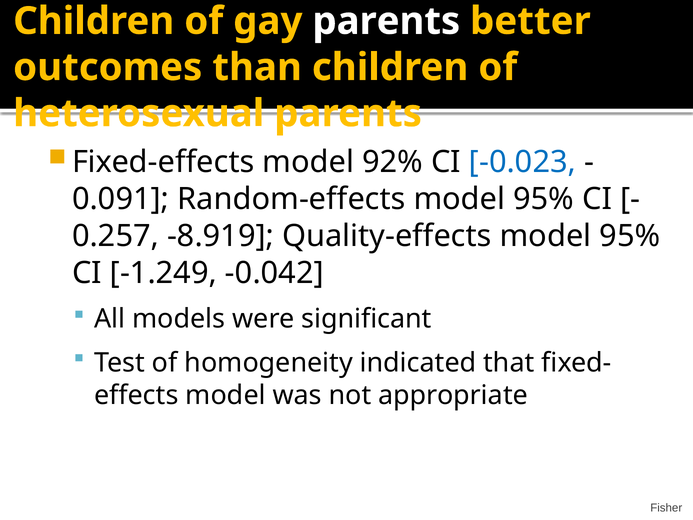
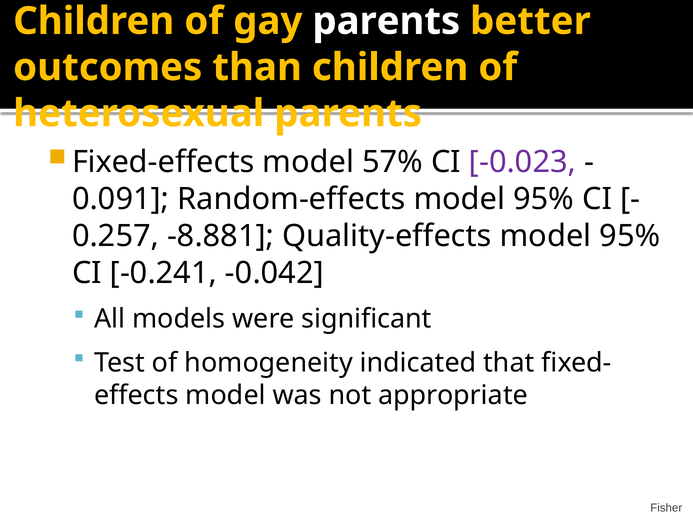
92%: 92% -> 57%
-0.023 colour: blue -> purple
-8.919: -8.919 -> -8.881
-1.249: -1.249 -> -0.241
